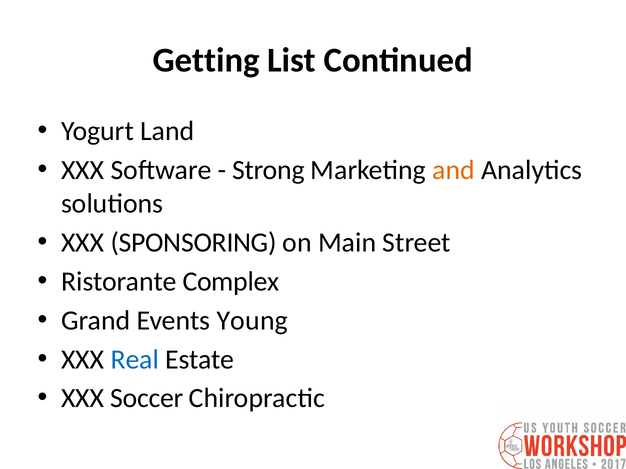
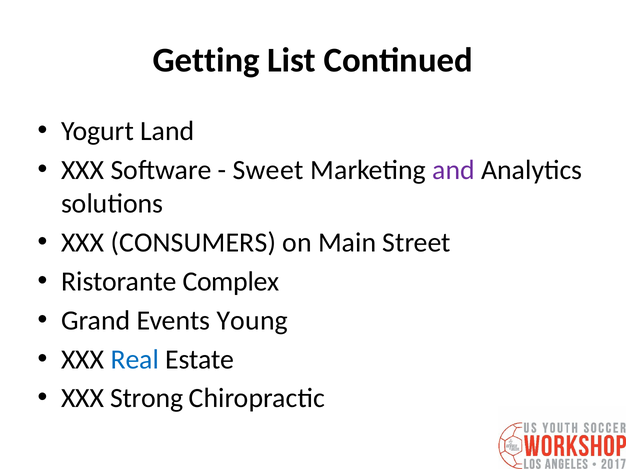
Strong: Strong -> Sweet
and colour: orange -> purple
SPONSORING: SPONSORING -> CONSUMERS
Soccer: Soccer -> Strong
